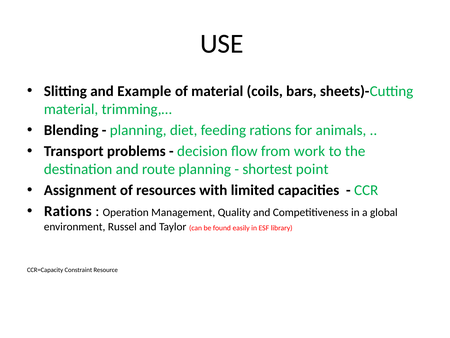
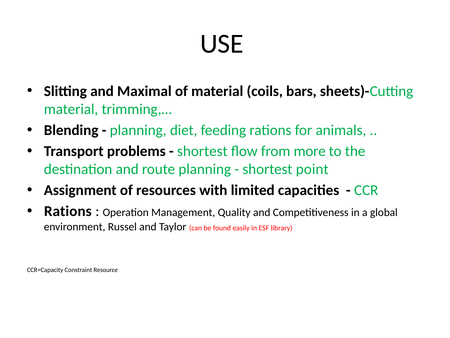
Example: Example -> Maximal
decision at (202, 151): decision -> shortest
work: work -> more
